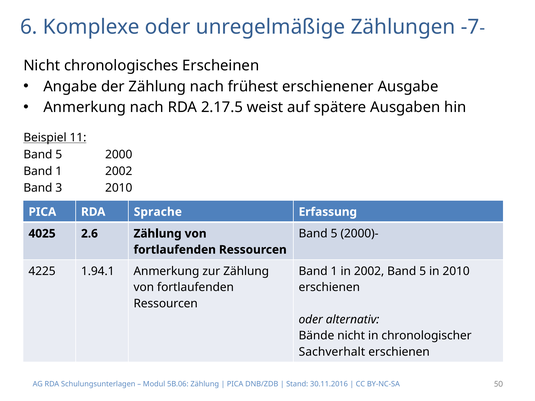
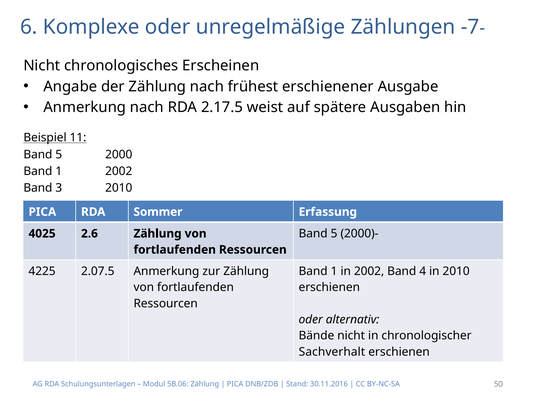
Sprache: Sprache -> Sommer
1.94.1: 1.94.1 -> 2.07.5
2002 Band 5: 5 -> 4
